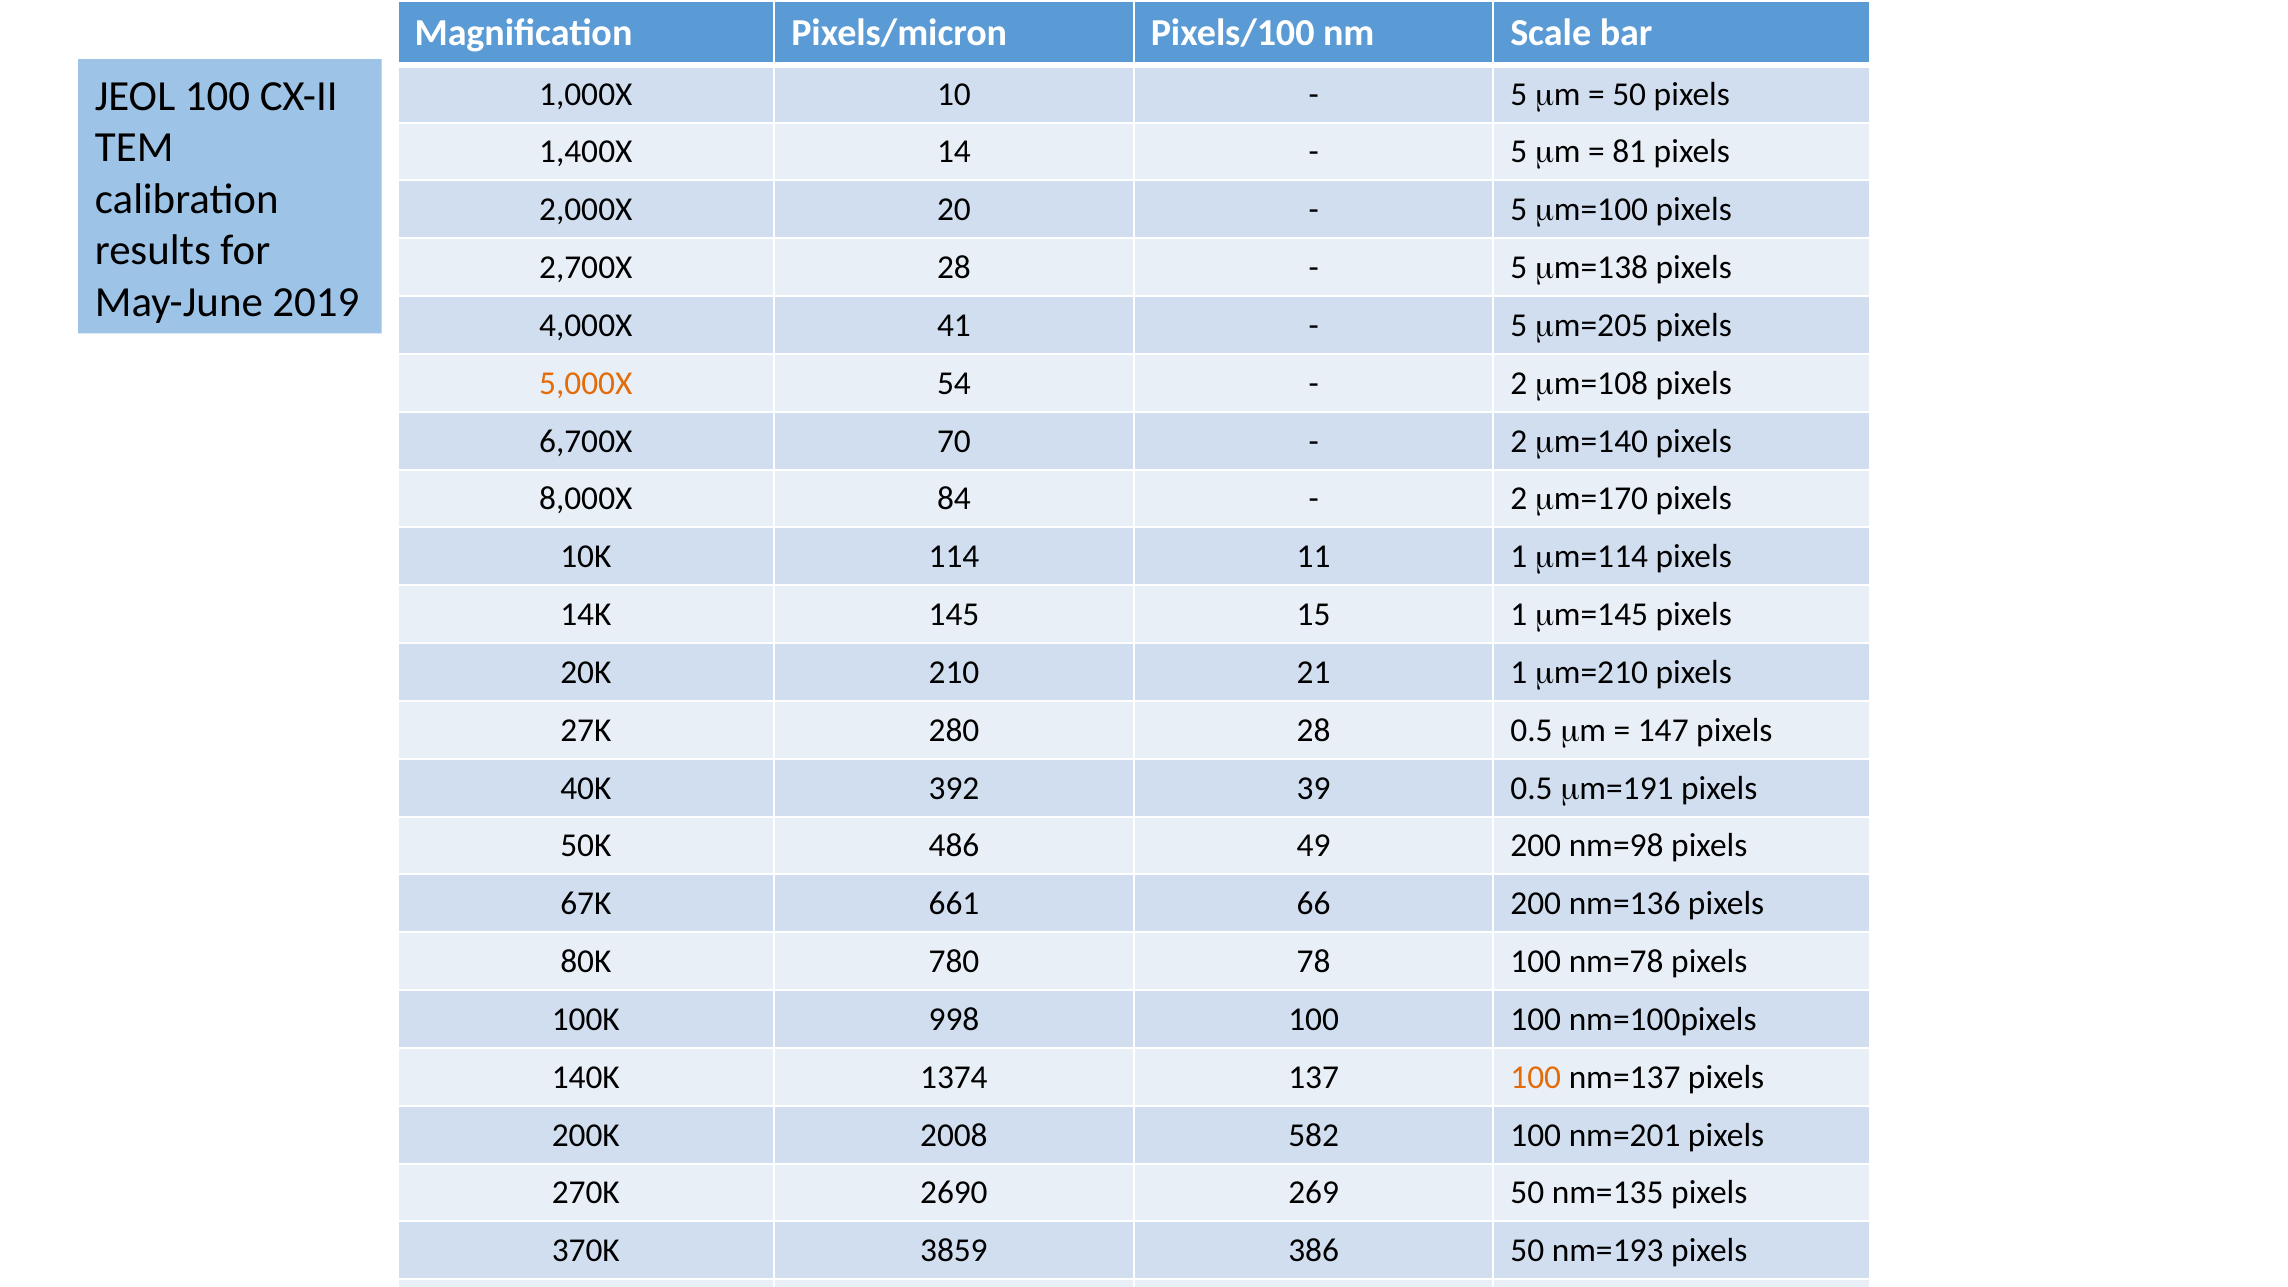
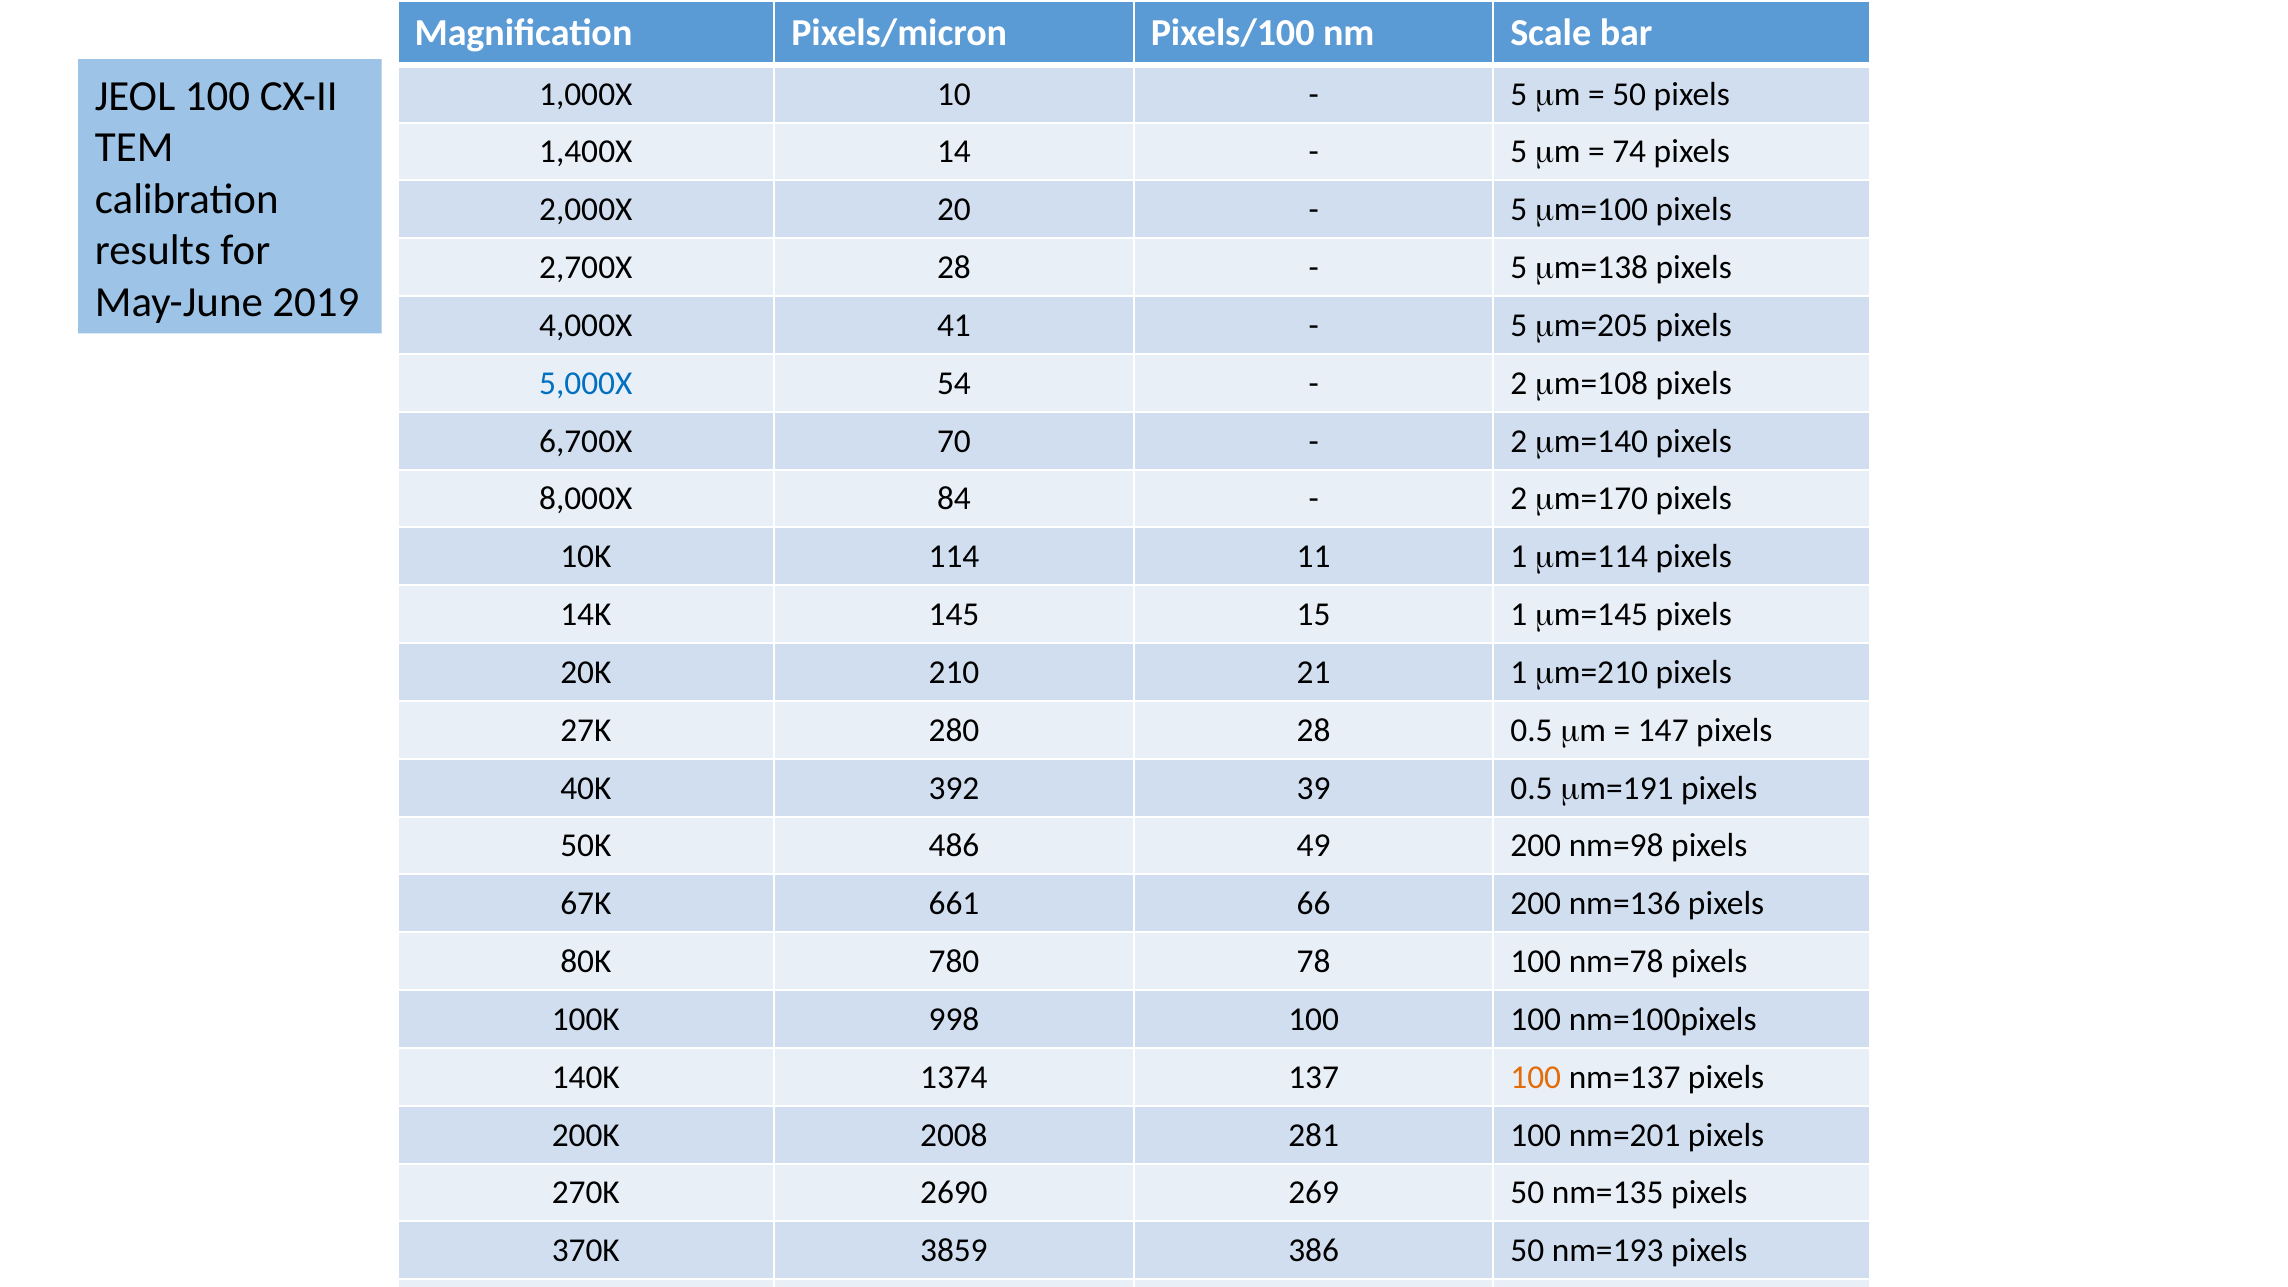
81: 81 -> 74
5,000X colour: orange -> blue
582: 582 -> 281
